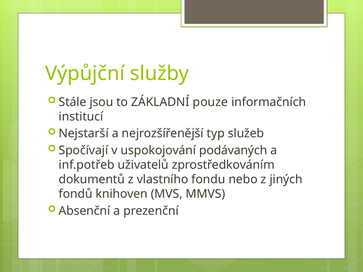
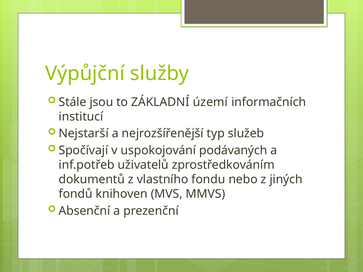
pouze: pouze -> území
